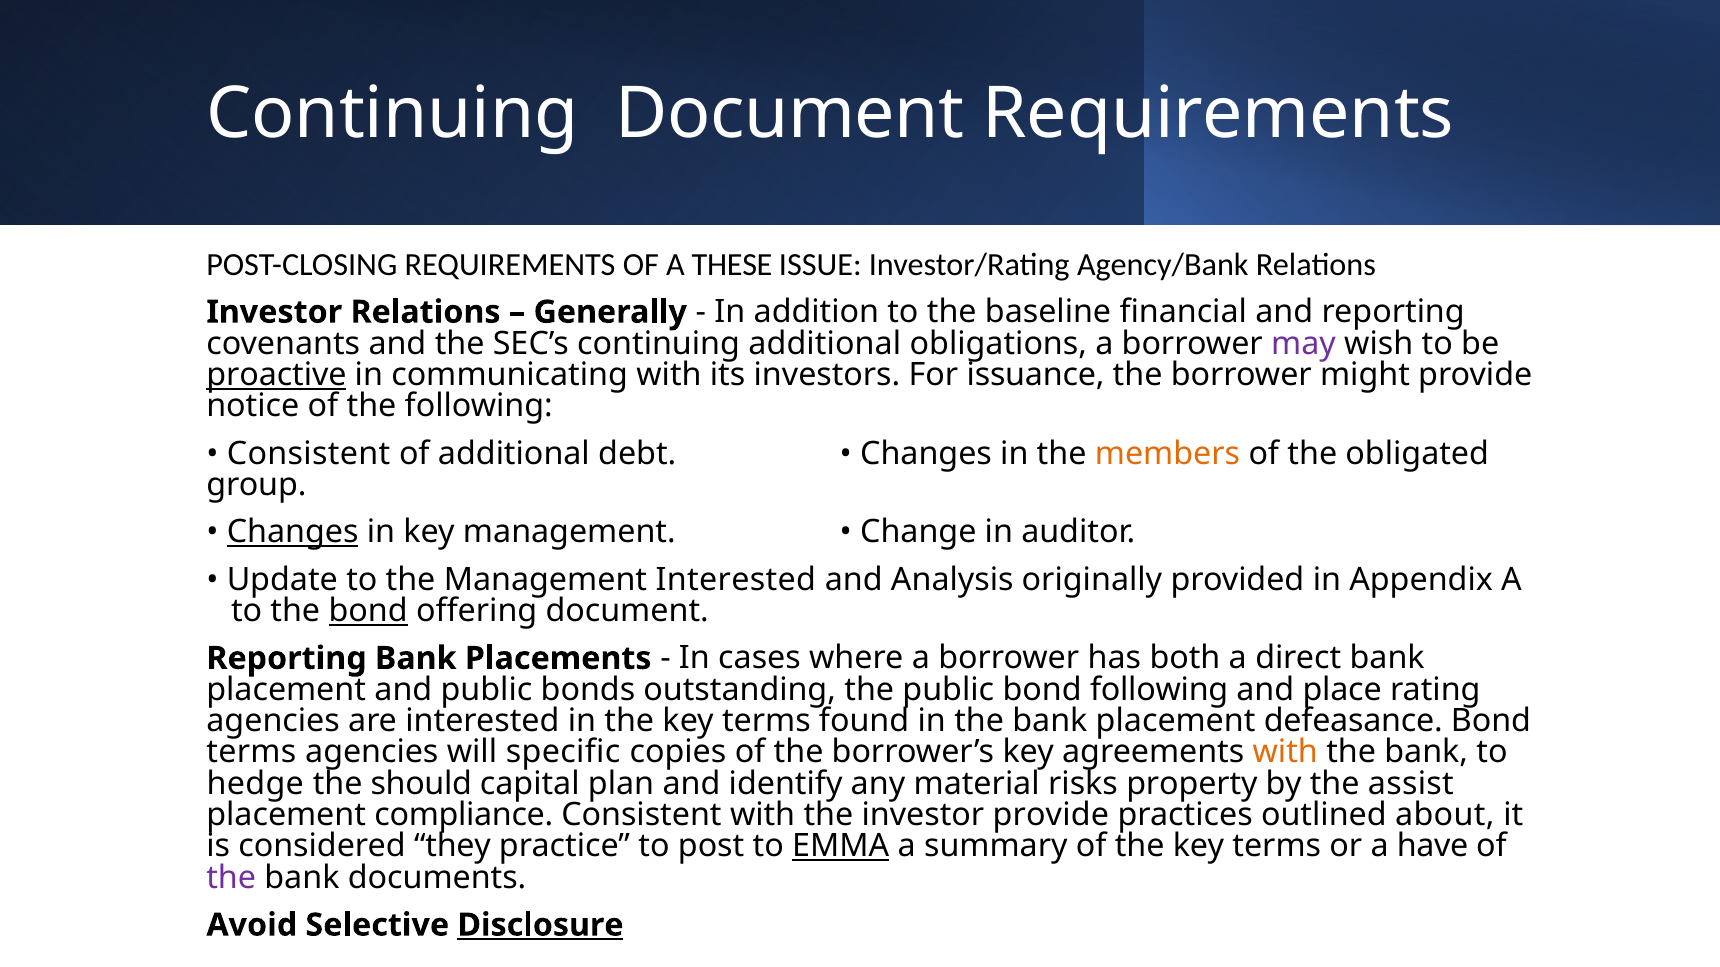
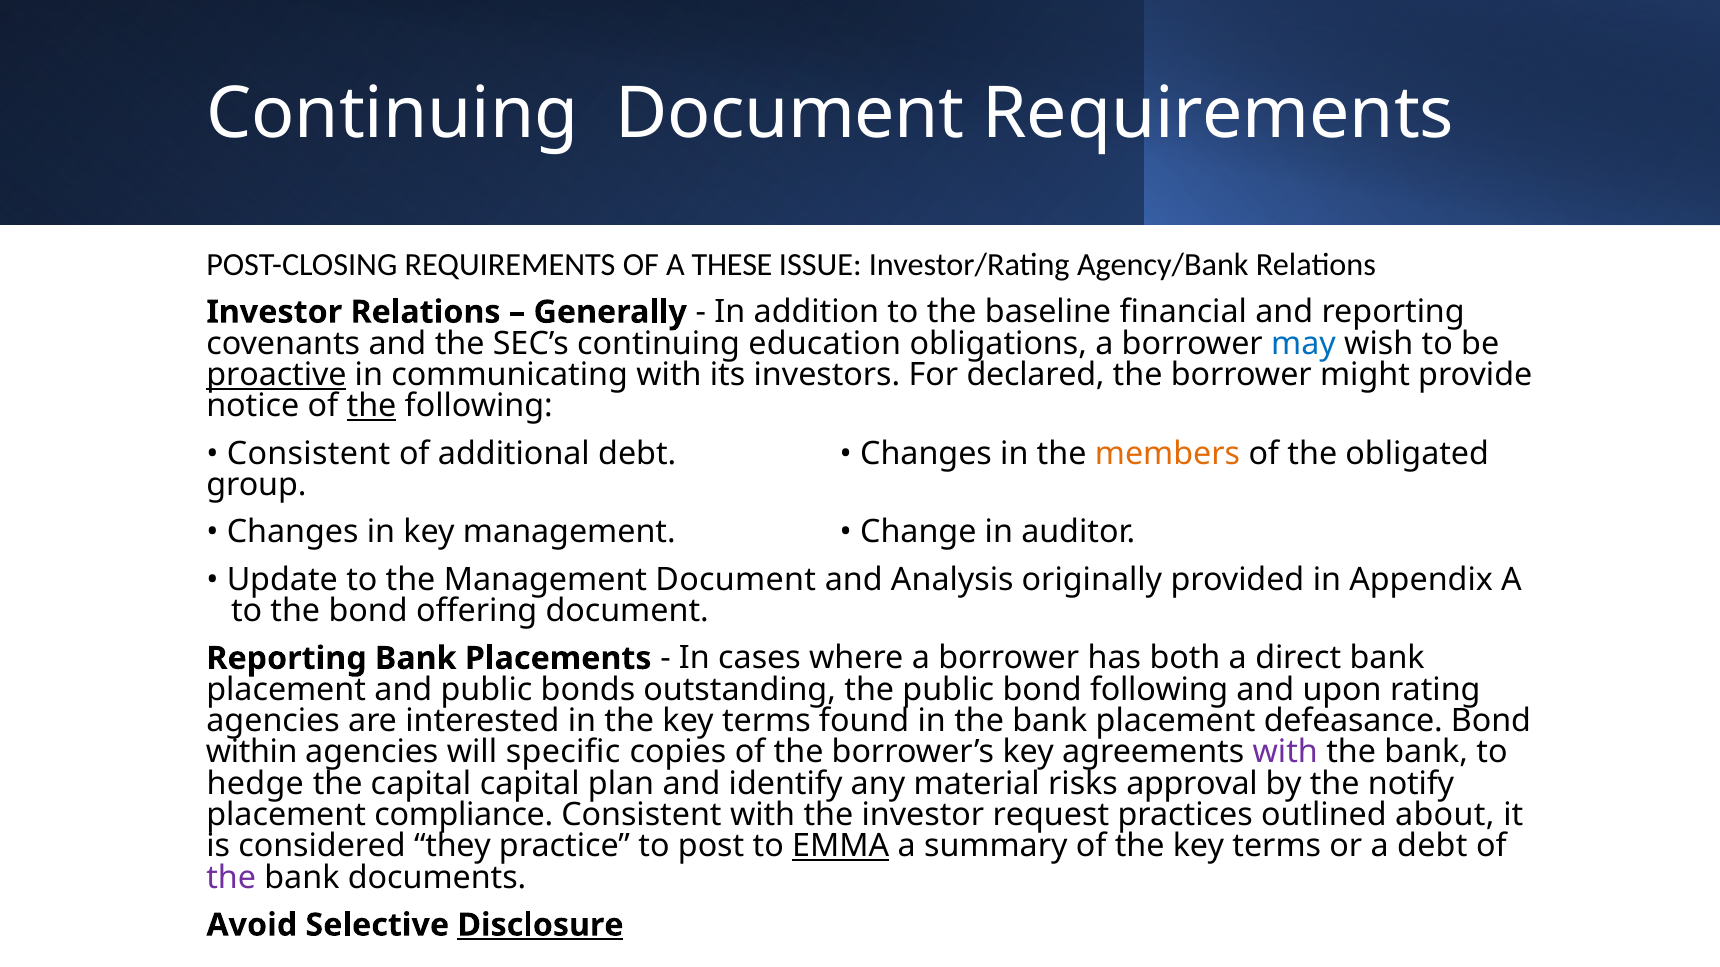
continuing additional: additional -> education
may colour: purple -> blue
issuance: issuance -> declared
the at (372, 406) underline: none -> present
Changes at (293, 532) underline: present -> none
Management Interested: Interested -> Document
bond at (368, 611) underline: present -> none
place: place -> upon
terms at (251, 753): terms -> within
with at (1285, 753) colour: orange -> purple
the should: should -> capital
property: property -> approval
assist: assist -> notify
investor provide: provide -> request
a have: have -> debt
